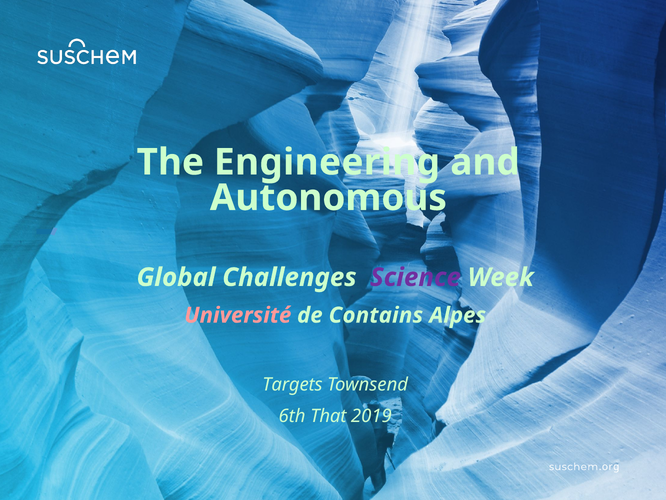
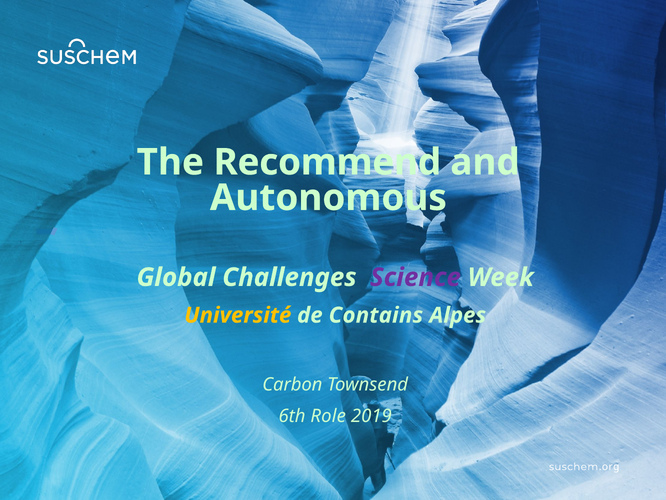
Engineering: Engineering -> Recommend
Université colour: pink -> yellow
Targets: Targets -> Carbon
That: That -> Role
